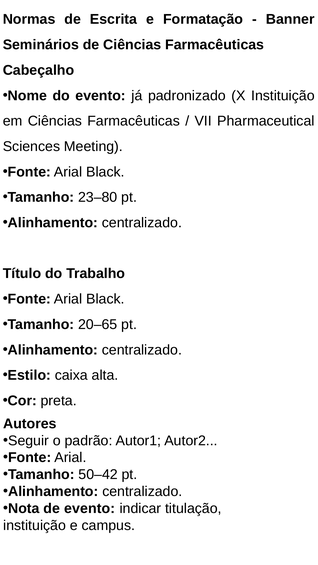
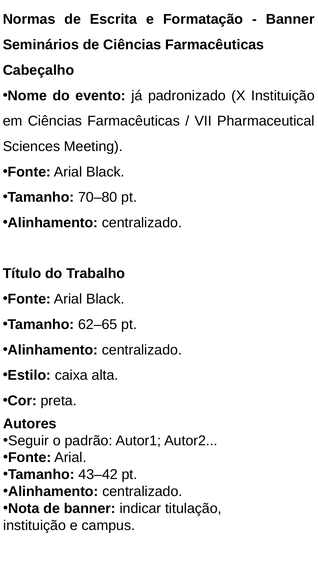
23–80: 23–80 -> 70–80
20–65: 20–65 -> 62–65
50–42: 50–42 -> 43–42
de evento: evento -> banner
